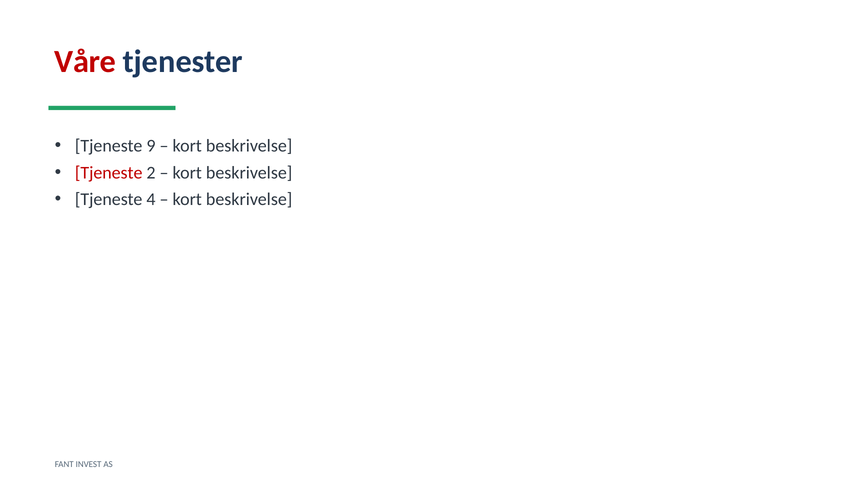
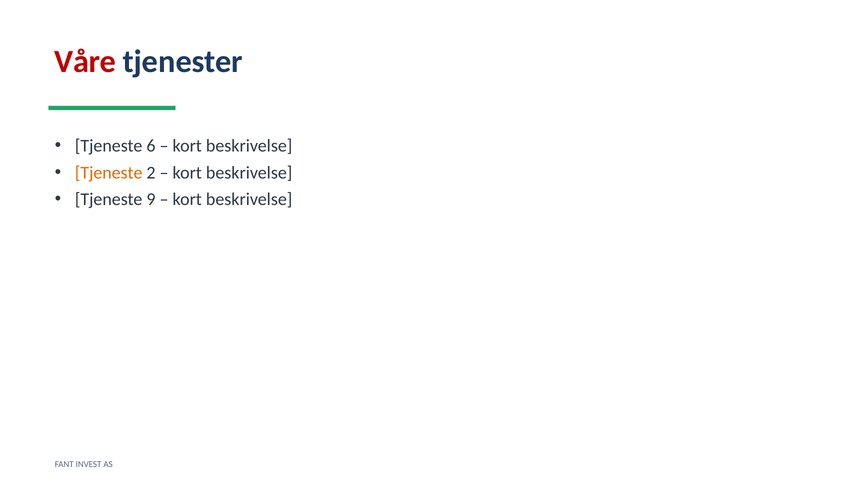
9: 9 -> 6
Tjeneste at (109, 173) colour: red -> orange
4: 4 -> 9
